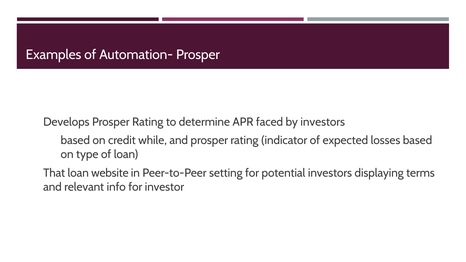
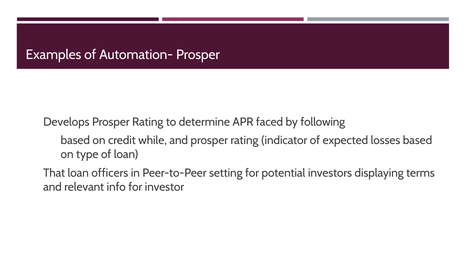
by investors: investors -> following
website: website -> officers
